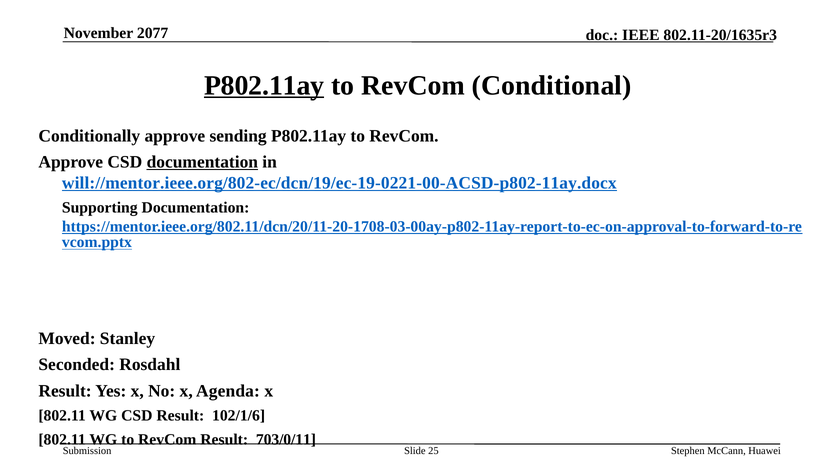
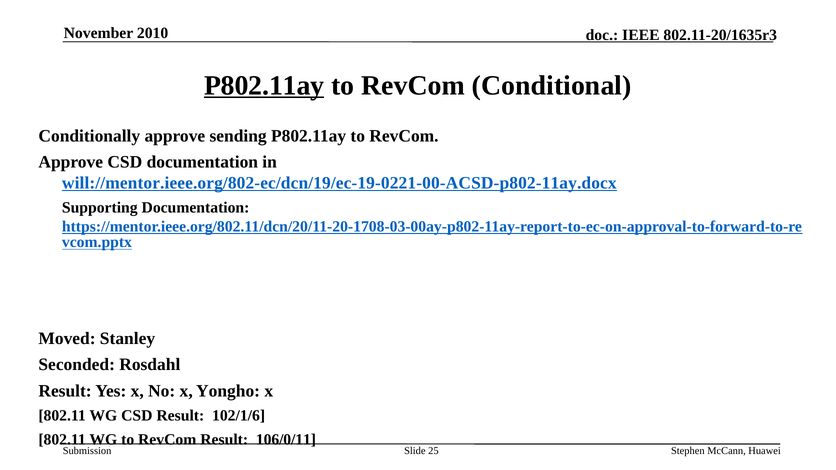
2077: 2077 -> 2010
documentation at (202, 162) underline: present -> none
Agenda: Agenda -> Yongho
703/0/11: 703/0/11 -> 106/0/11
